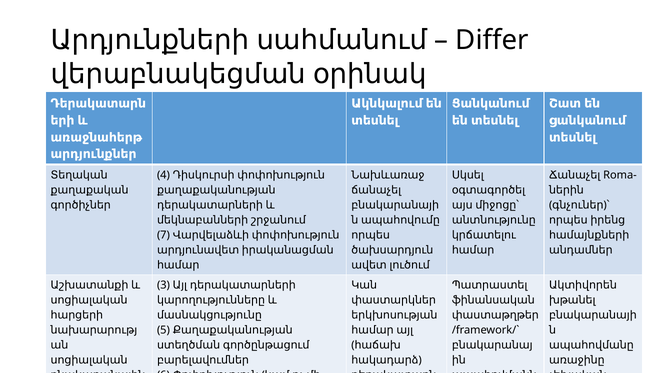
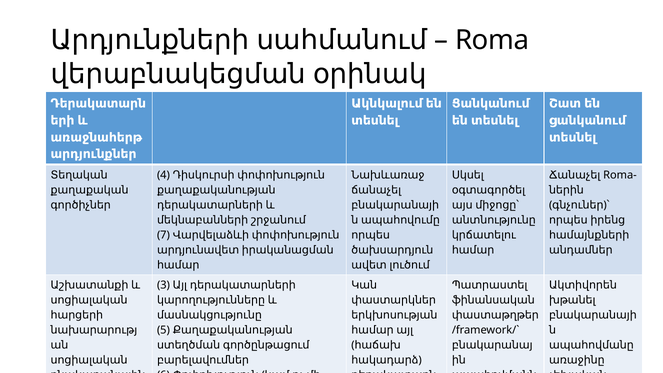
Differ at (492, 40): Differ -> Roma
